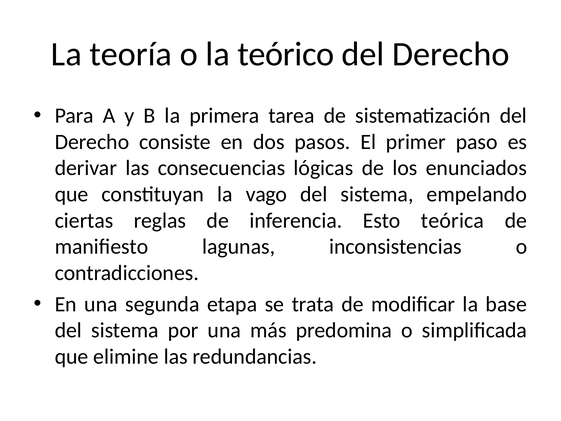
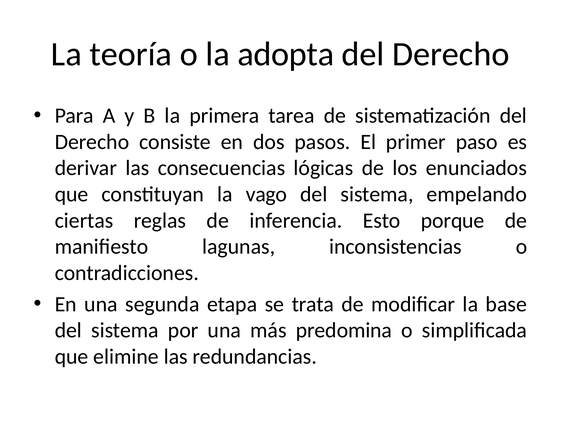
teórico: teórico -> adopta
teórica: teórica -> porque
